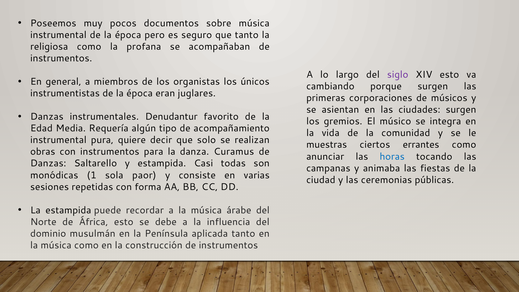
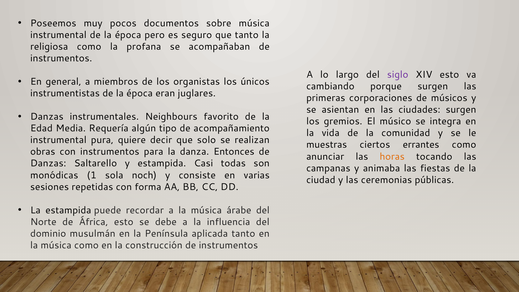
Denudantur: Denudantur -> Neighbours
Curamus: Curamus -> Entonces
horas colour: blue -> orange
paor: paor -> noch
